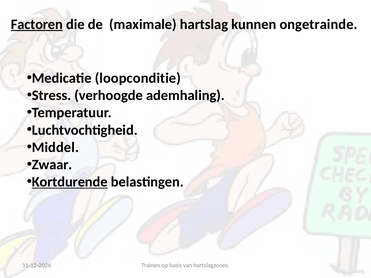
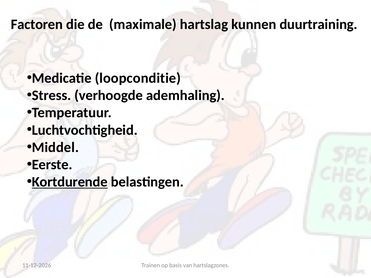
Factoren underline: present -> none
ongetrainde: ongetrainde -> duurtraining
Zwaar: Zwaar -> Eerste
